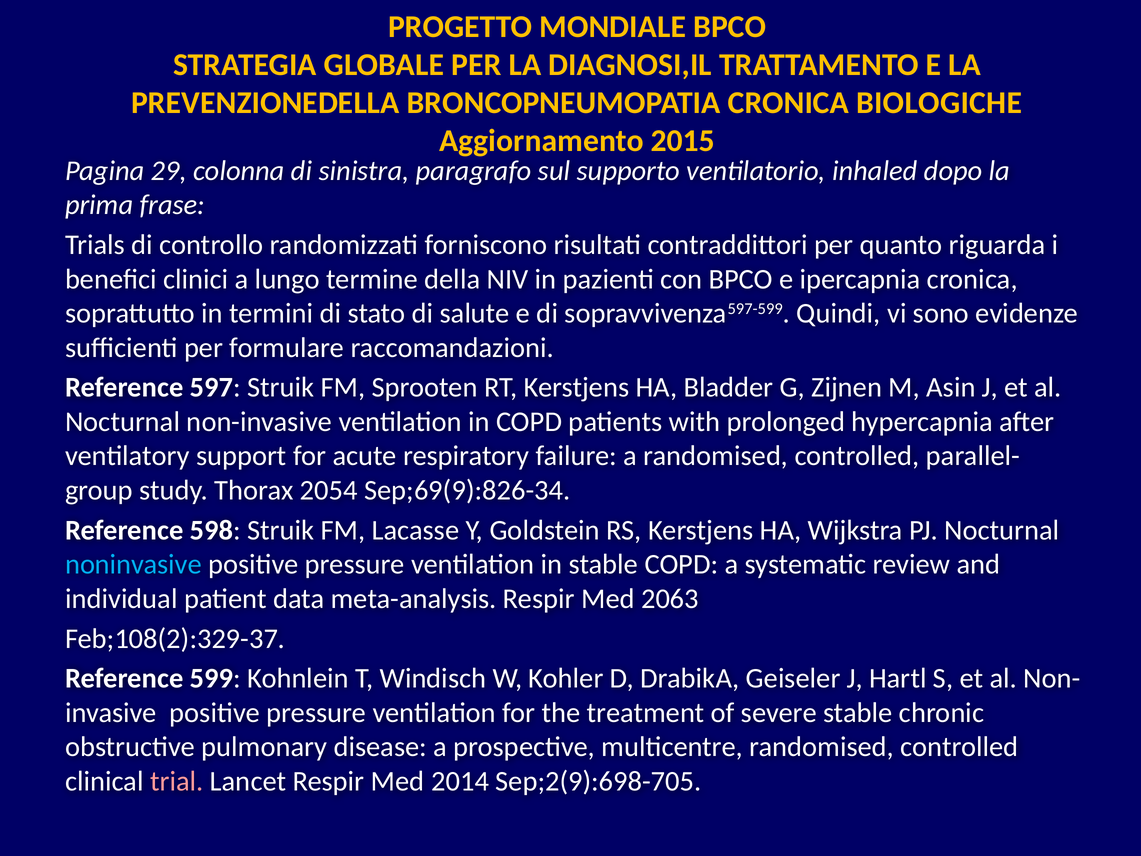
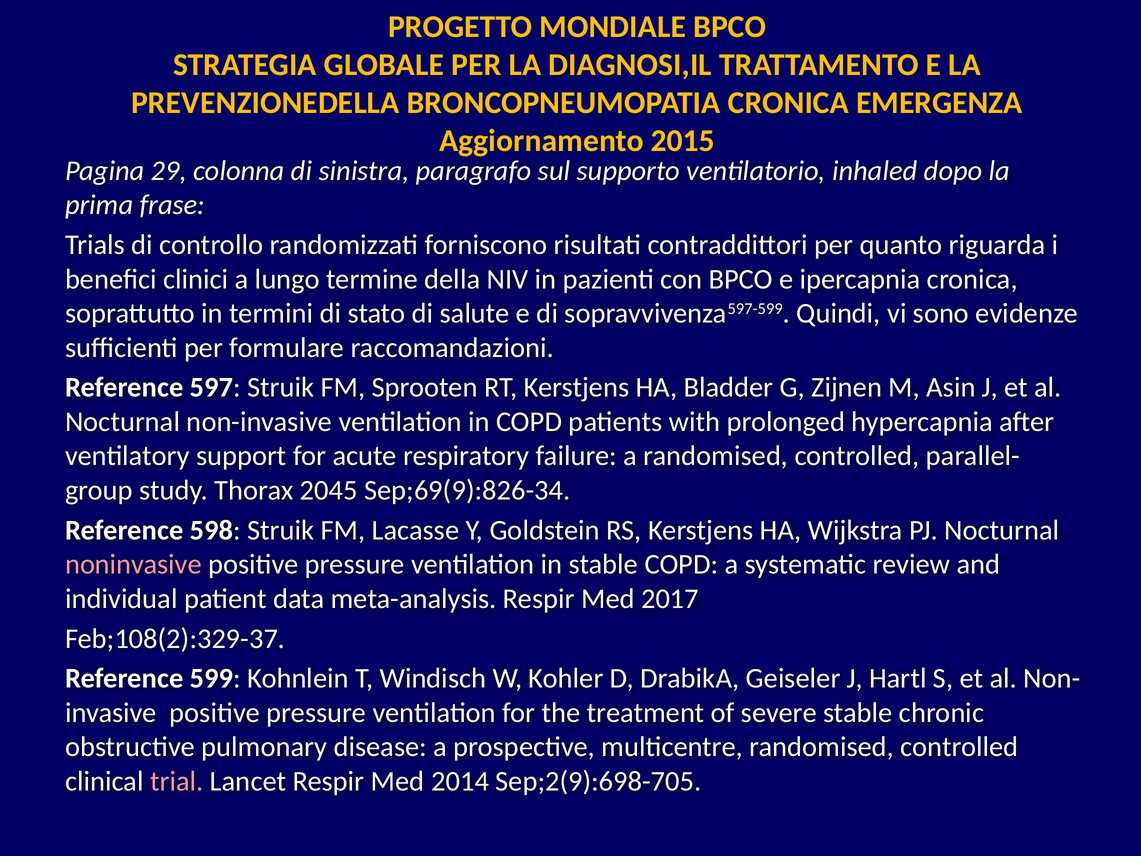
BIOLOGICHE: BIOLOGICHE -> EMERGENZA
2054: 2054 -> 2045
noninvasive colour: light blue -> pink
2063: 2063 -> 2017
